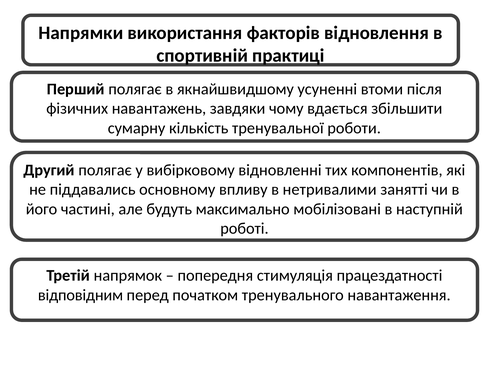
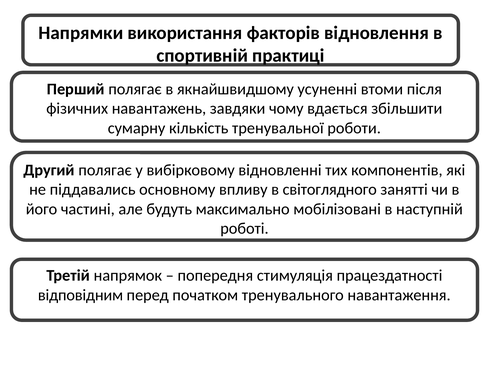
нетривалими: нетривалими -> світоглядного
